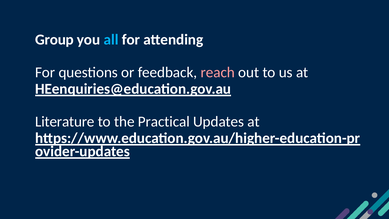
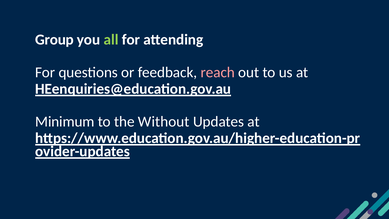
all colour: light blue -> light green
Literature: Literature -> Minimum
Practical: Practical -> Without
